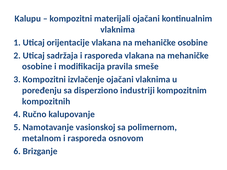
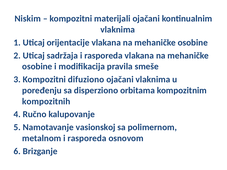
Kalupu: Kalupu -> Niskim
izvlačenje: izvlačenje -> difuziono
industriji: industriji -> orbitama
